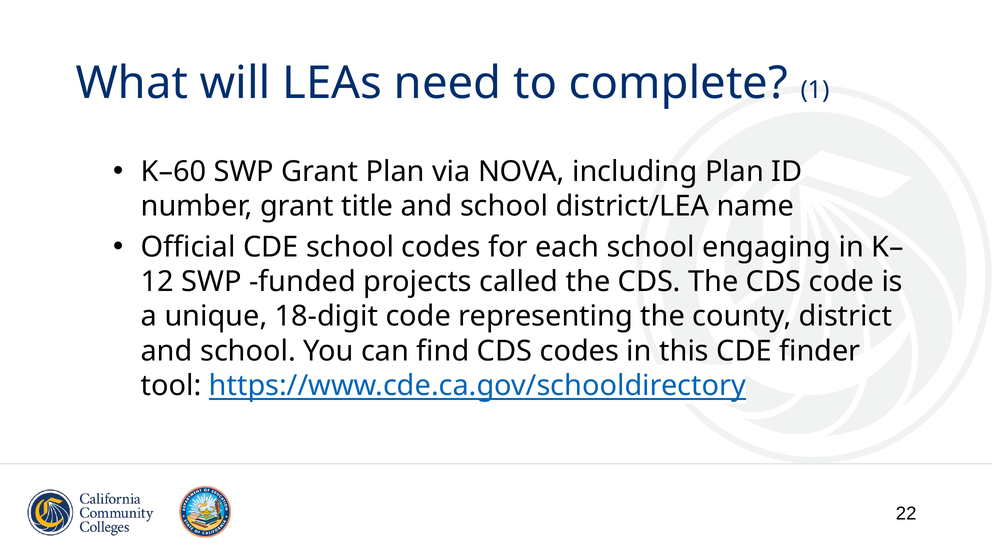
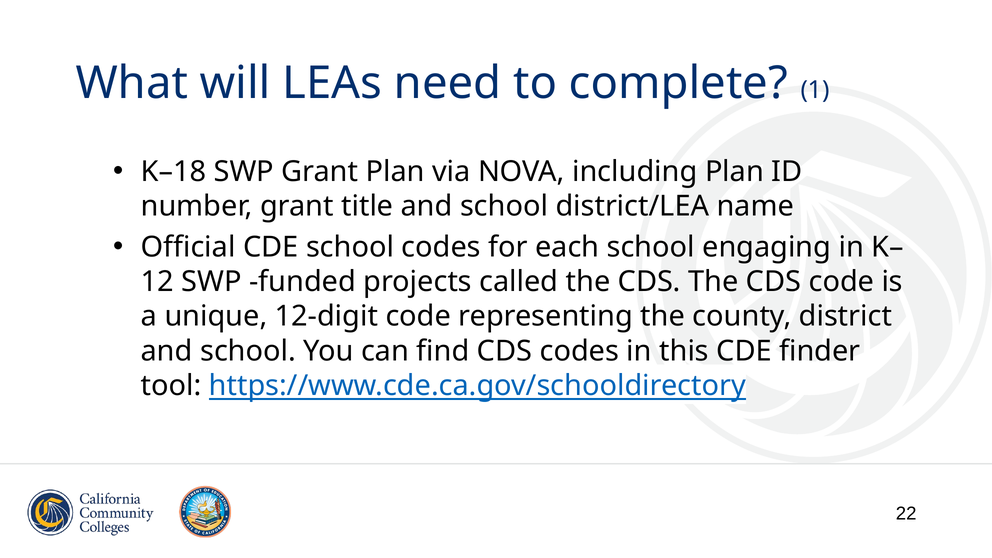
K–60: K–60 -> K–18
18-digit: 18-digit -> 12-digit
